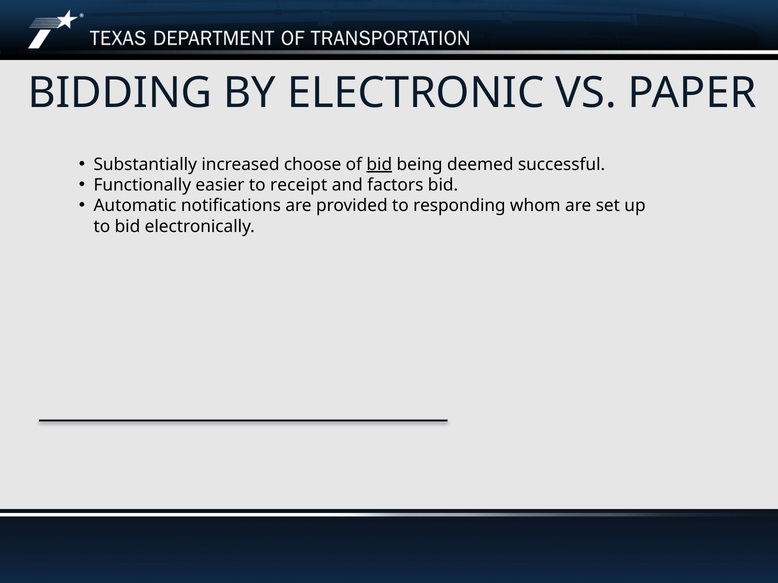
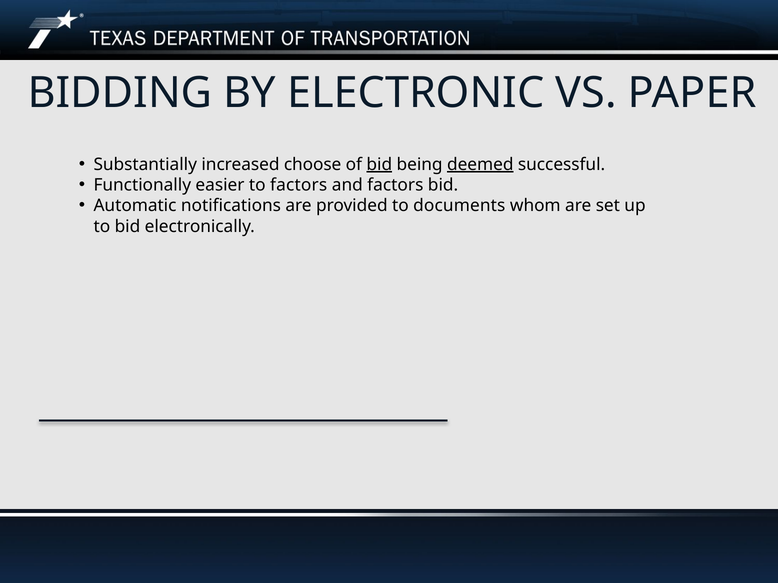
deemed underline: none -> present
to receipt: receipt -> factors
responding: responding -> documents
